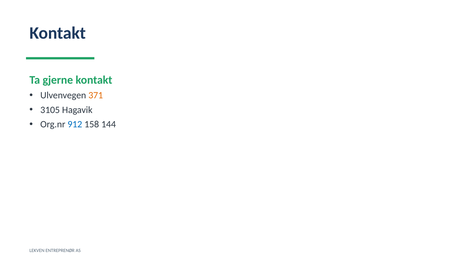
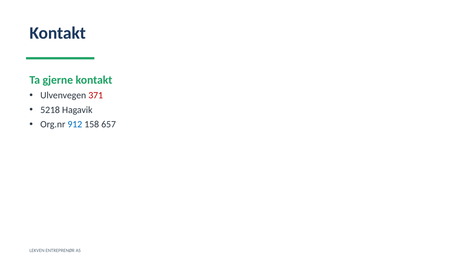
371 colour: orange -> red
3105: 3105 -> 5218
144: 144 -> 657
